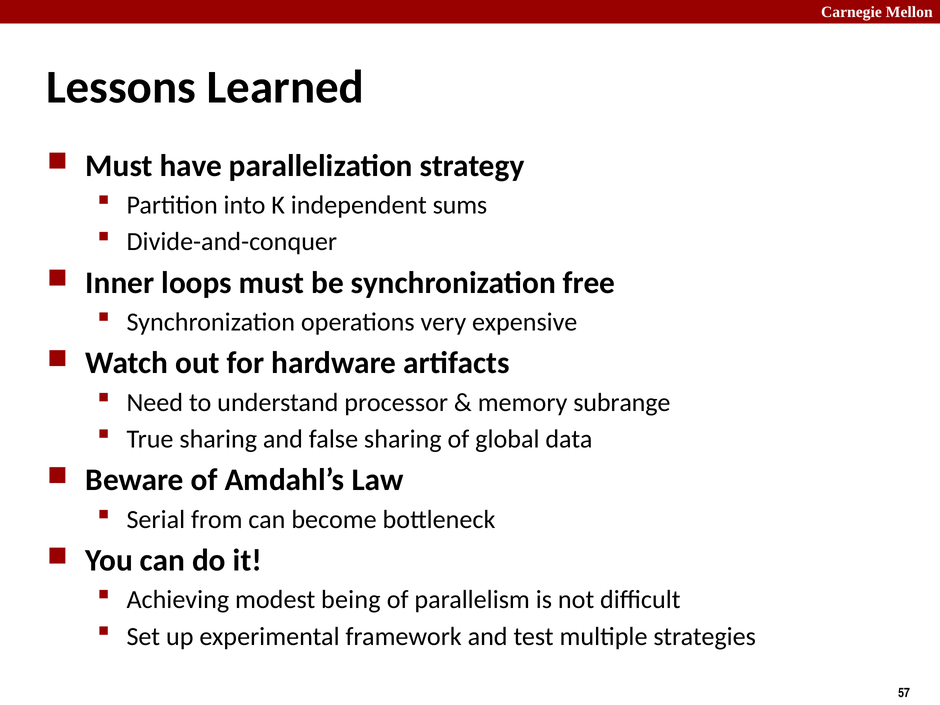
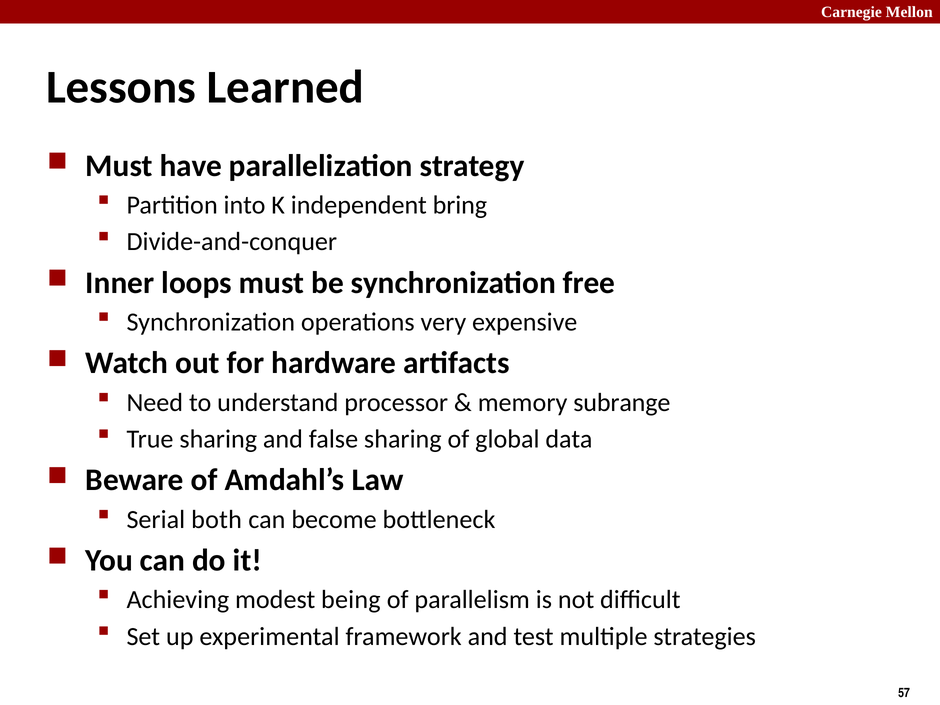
sums: sums -> bring
from: from -> both
